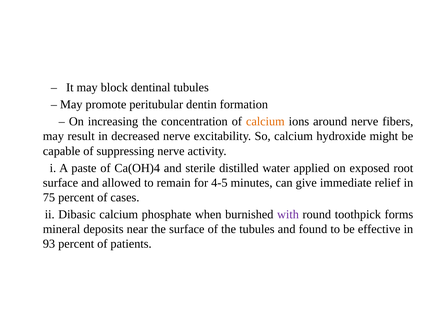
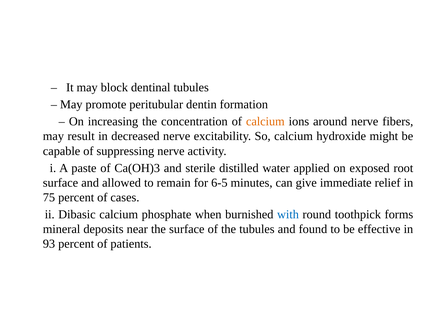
Ca(OH)4: Ca(OH)4 -> Ca(OH)3
4-5: 4-5 -> 6-5
with colour: purple -> blue
